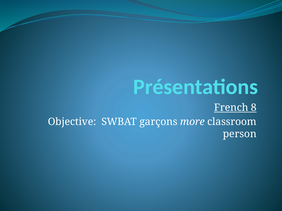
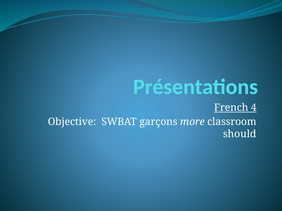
8: 8 -> 4
person: person -> should
